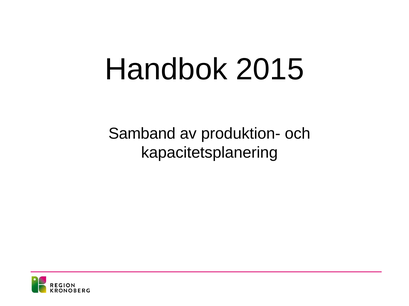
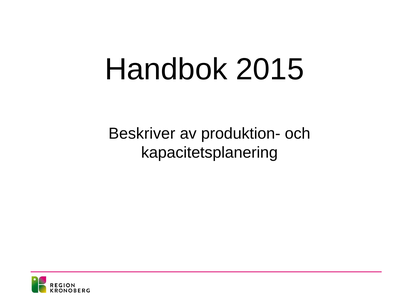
Samband: Samband -> Beskriver
